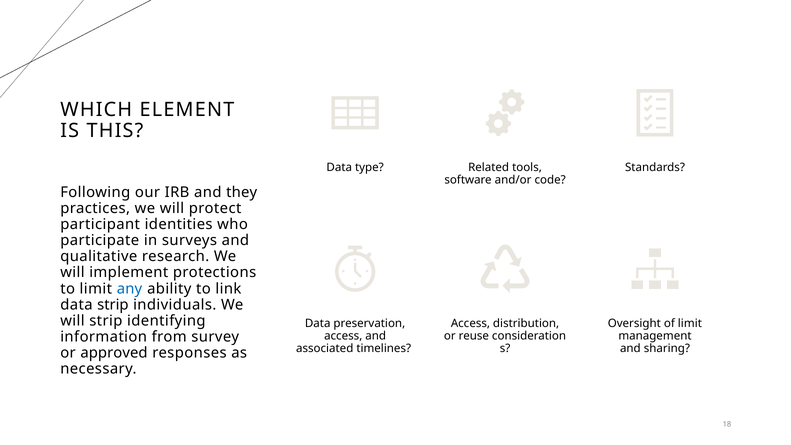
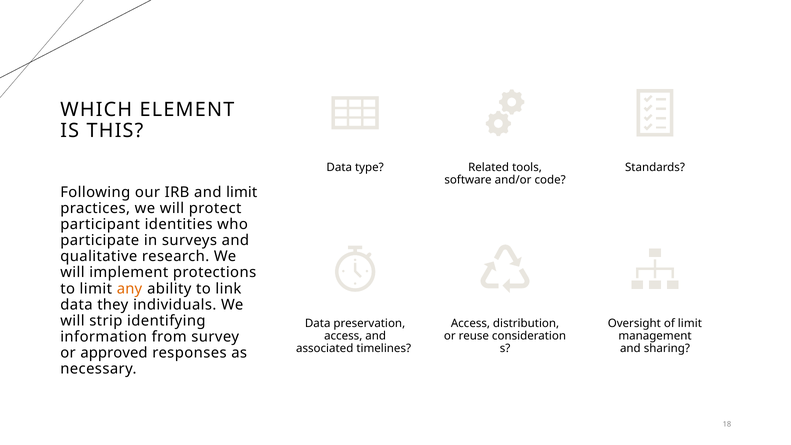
and they: they -> limit
any colour: blue -> orange
data strip: strip -> they
